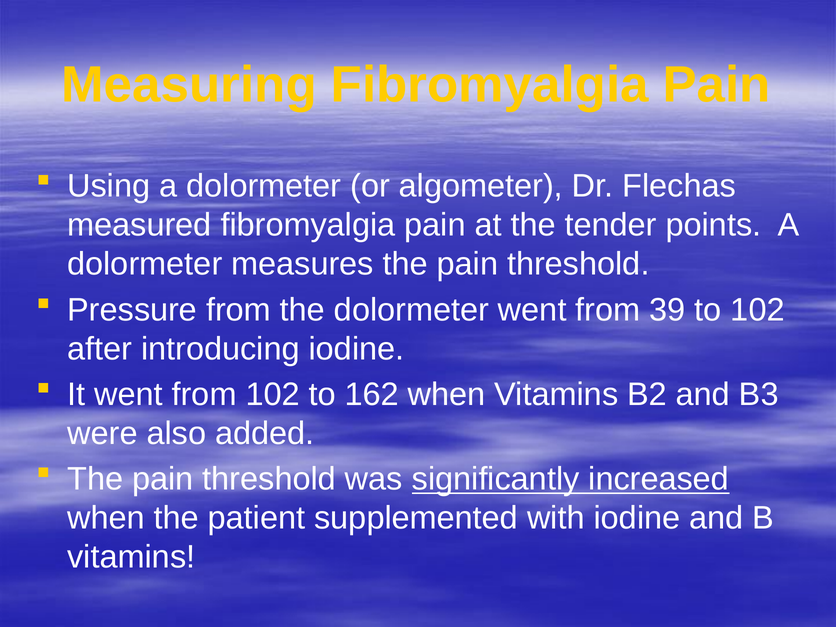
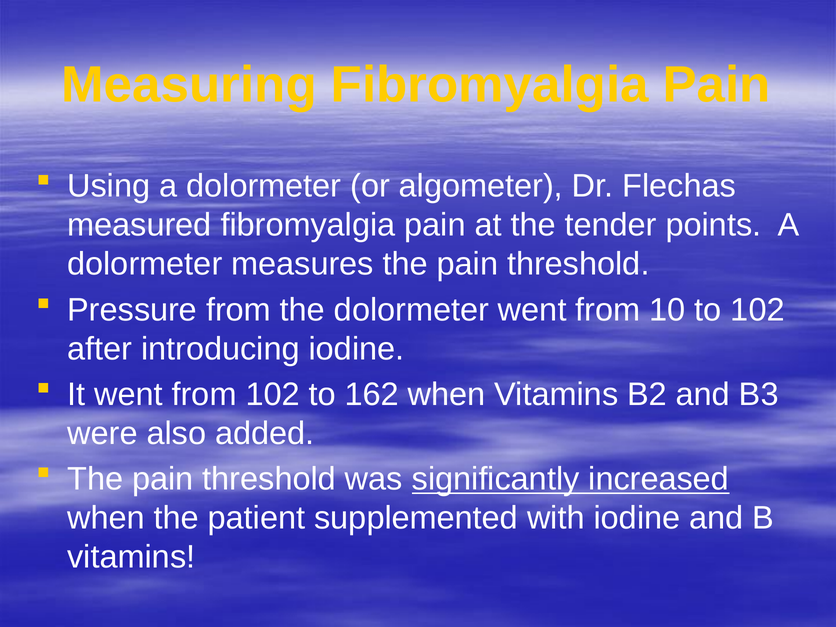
39: 39 -> 10
